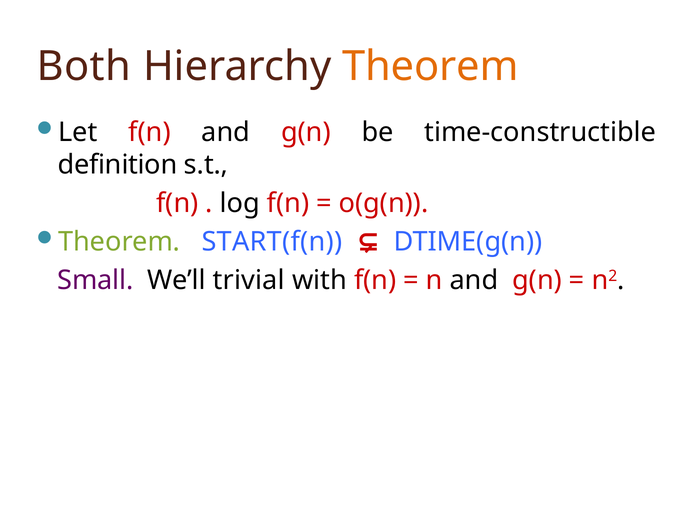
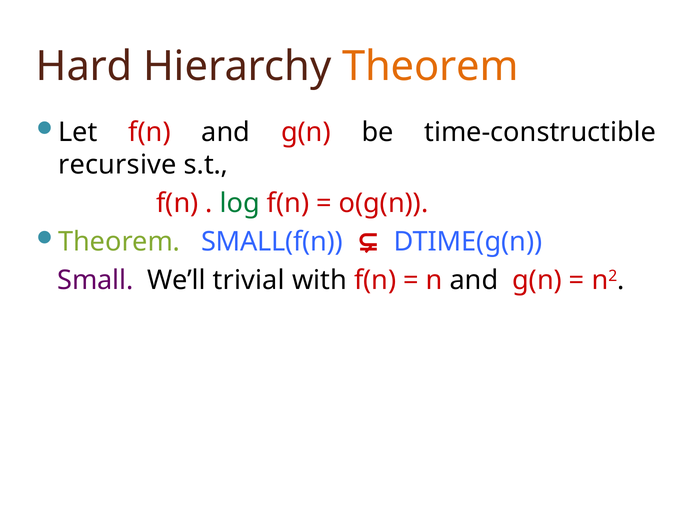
Both: Both -> Hard
definition: definition -> recursive
log colour: black -> green
START(f(n: START(f(n -> SMALL(f(n
